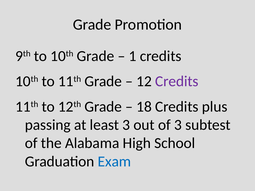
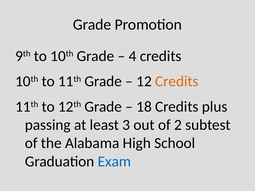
1: 1 -> 4
Credits at (177, 81) colour: purple -> orange
of 3: 3 -> 2
